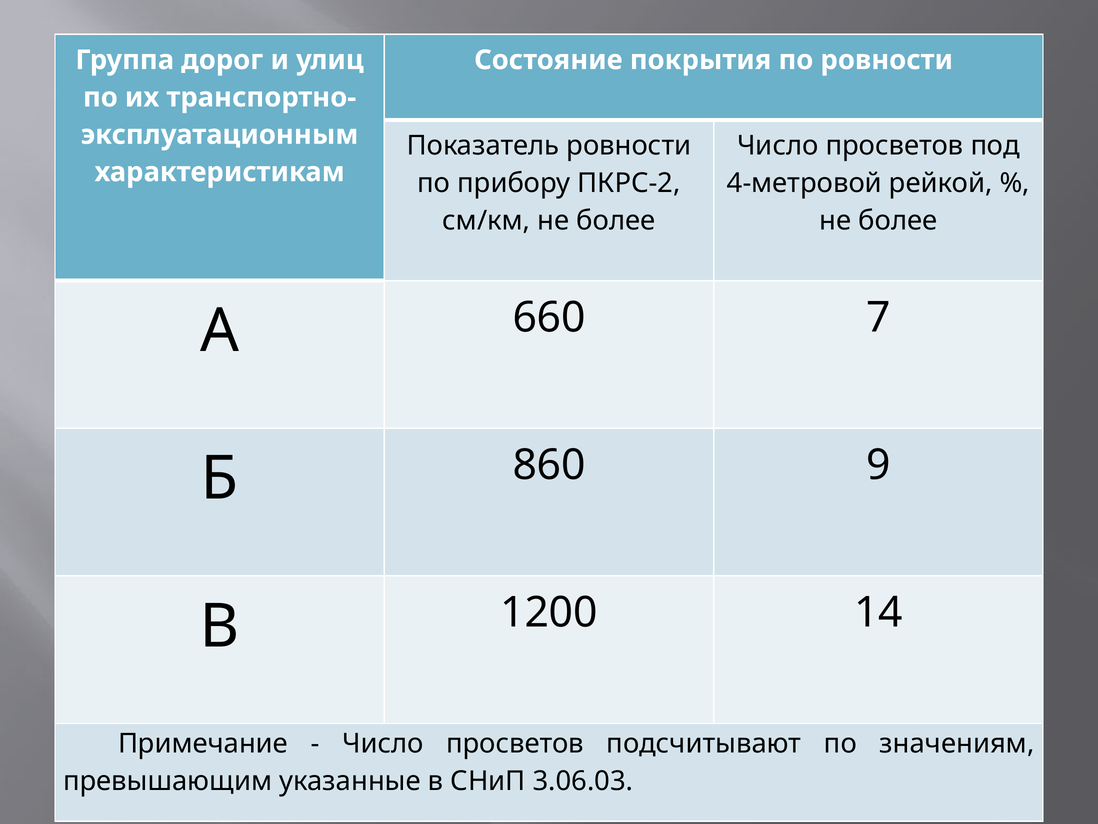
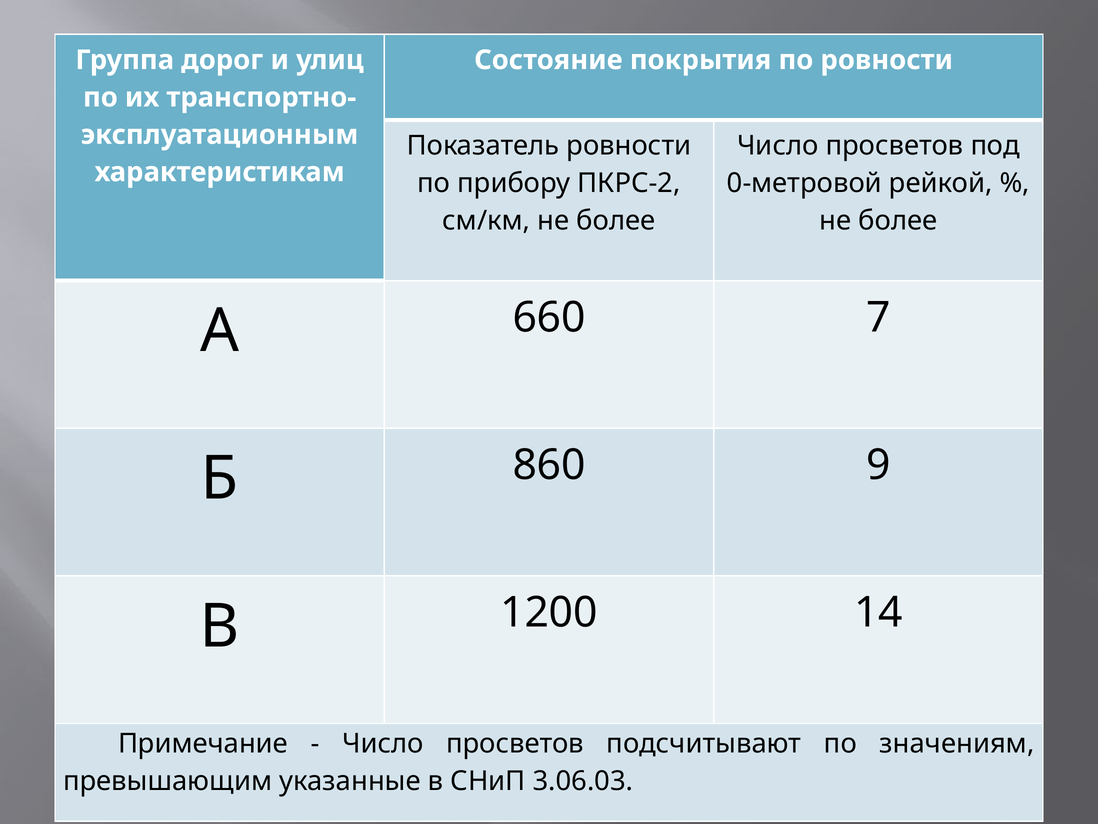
4-метровой: 4-метровой -> 0-метровой
